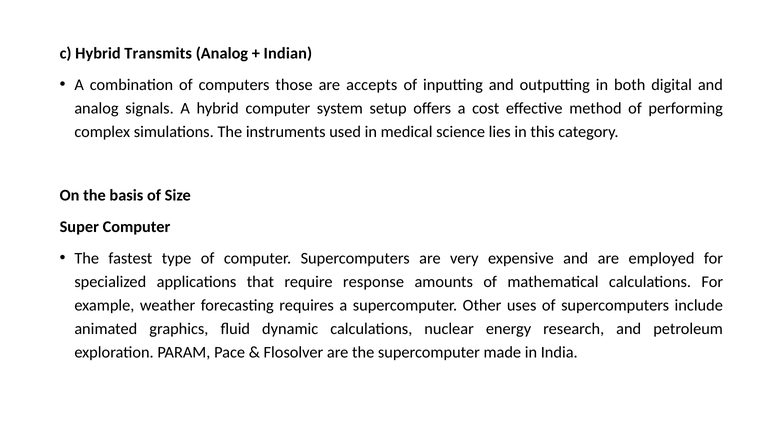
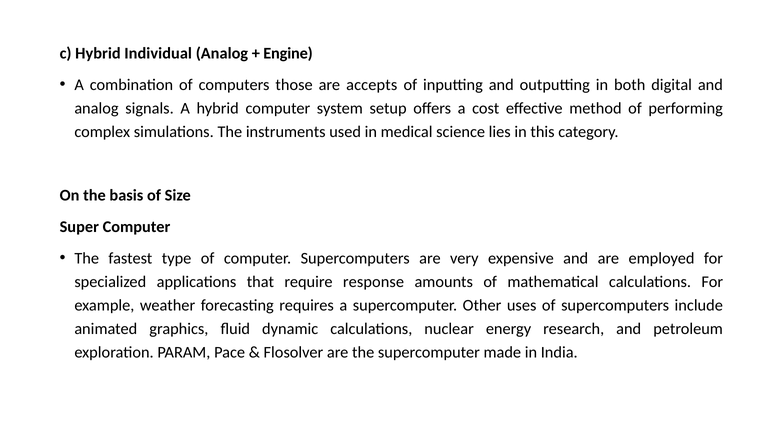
Transmits: Transmits -> Individual
Indian: Indian -> Engine
